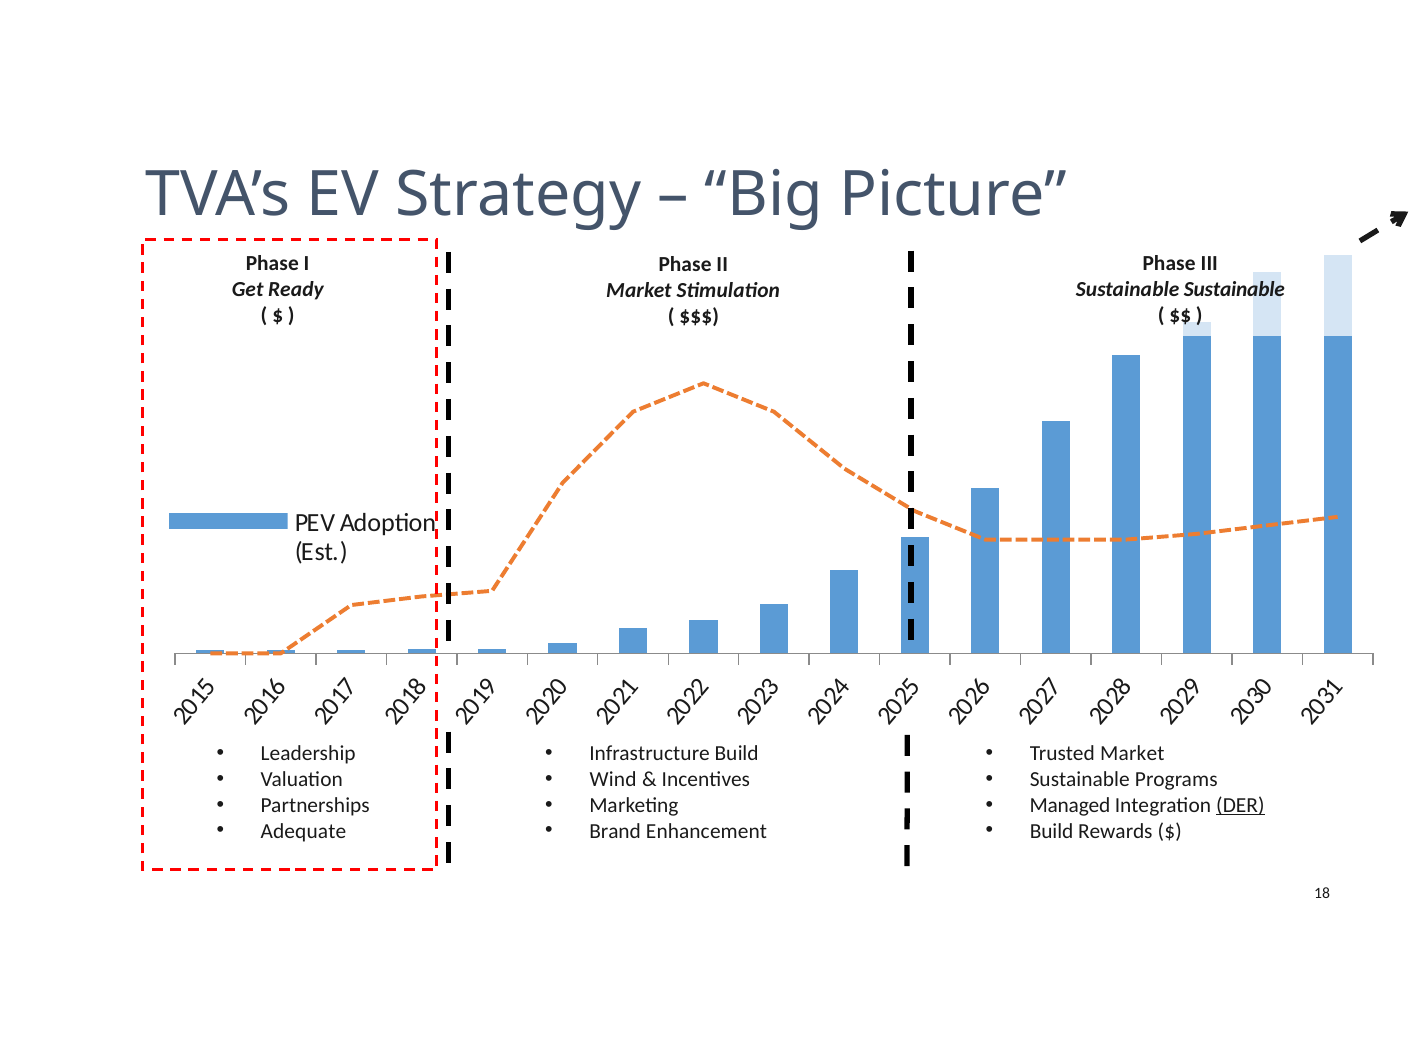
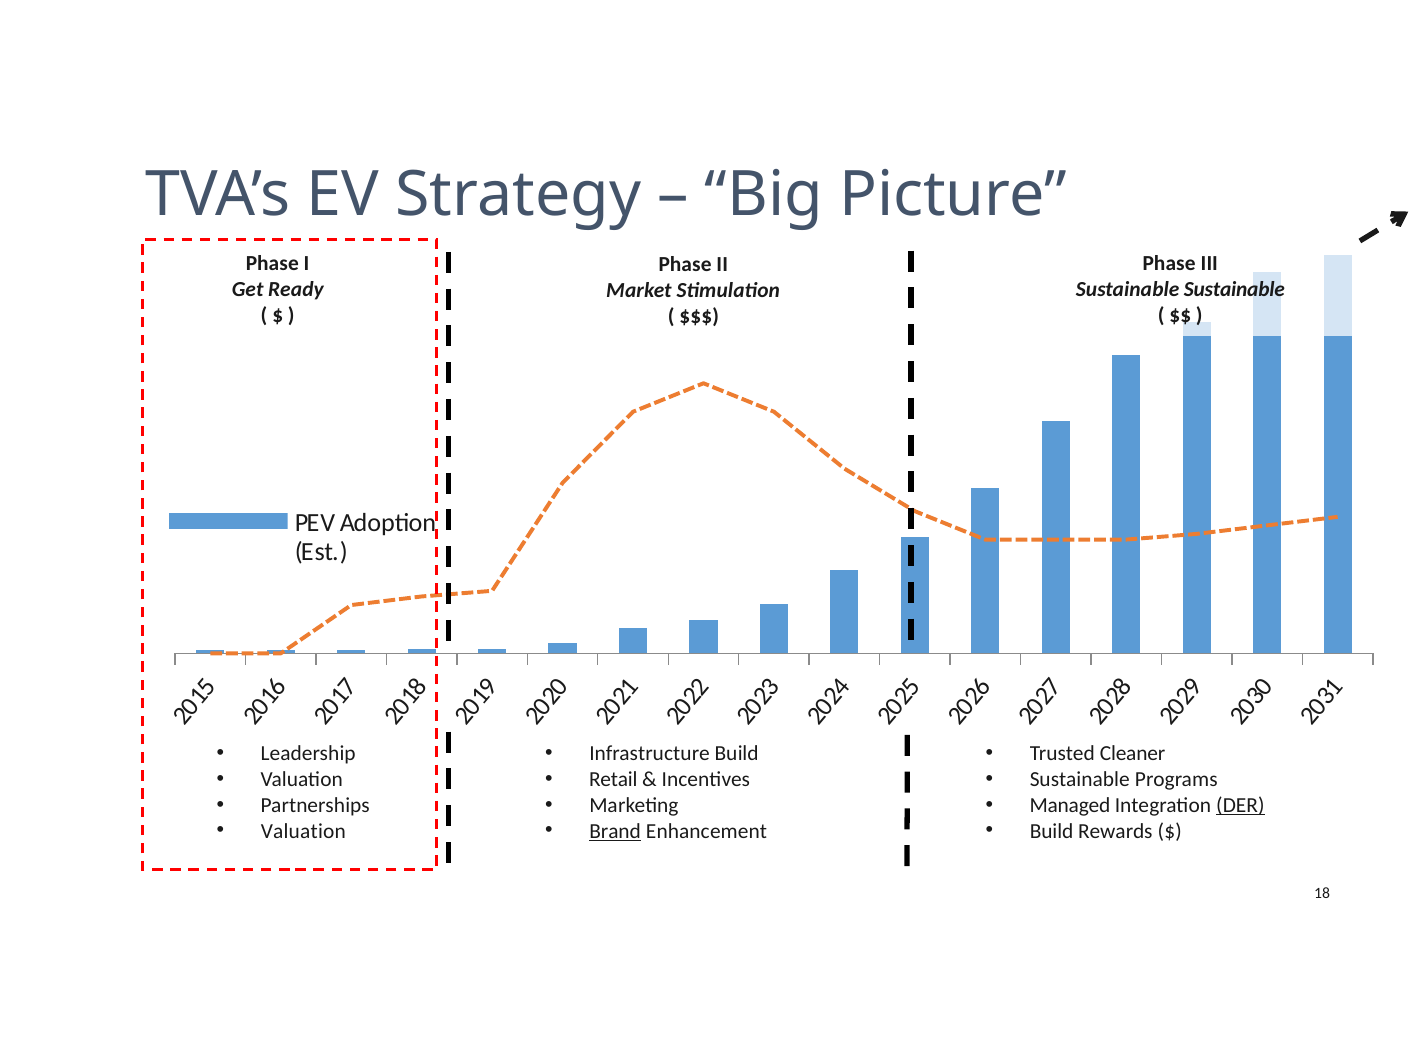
Trusted Market: Market -> Cleaner
Wind: Wind -> Retail
Adequate at (303, 831): Adequate -> Valuation
Brand underline: none -> present
